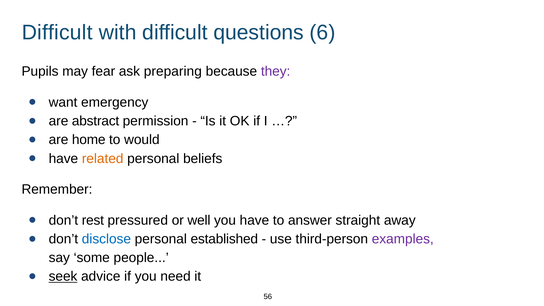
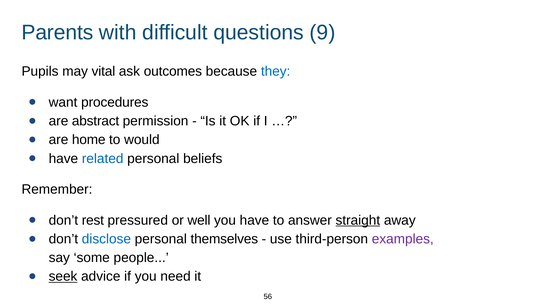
Difficult at (57, 32): Difficult -> Parents
6: 6 -> 9
fear: fear -> vital
preparing: preparing -> outcomes
they colour: purple -> blue
emergency: emergency -> procedures
related colour: orange -> blue
straight underline: none -> present
established: established -> themselves
